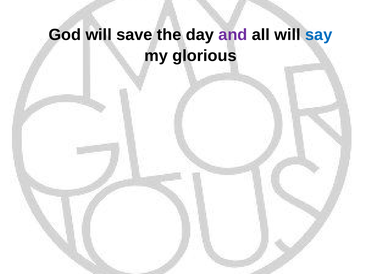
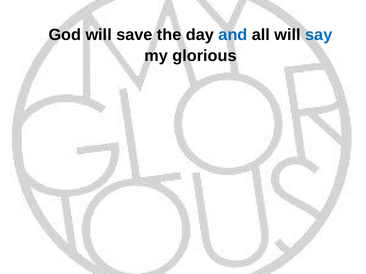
and colour: purple -> blue
